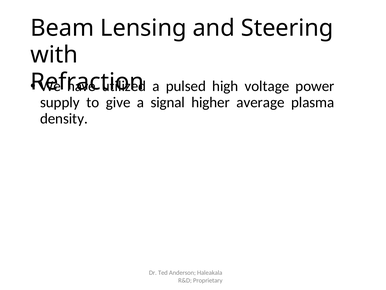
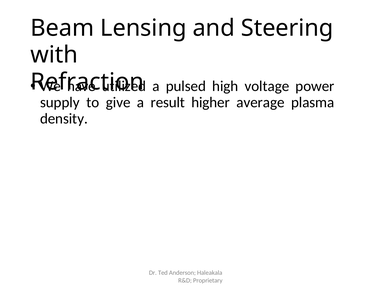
signal: signal -> result
